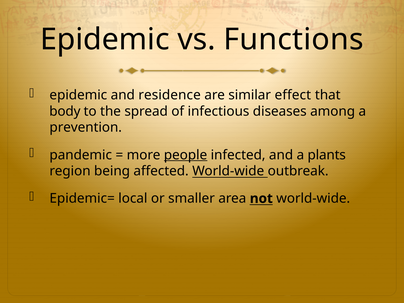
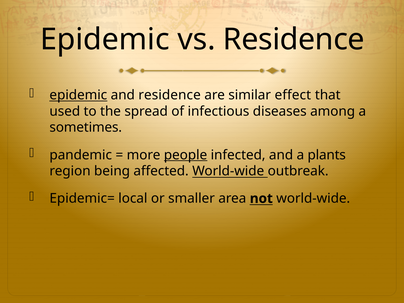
vs Functions: Functions -> Residence
epidemic at (78, 95) underline: none -> present
body: body -> used
prevention: prevention -> sometimes
